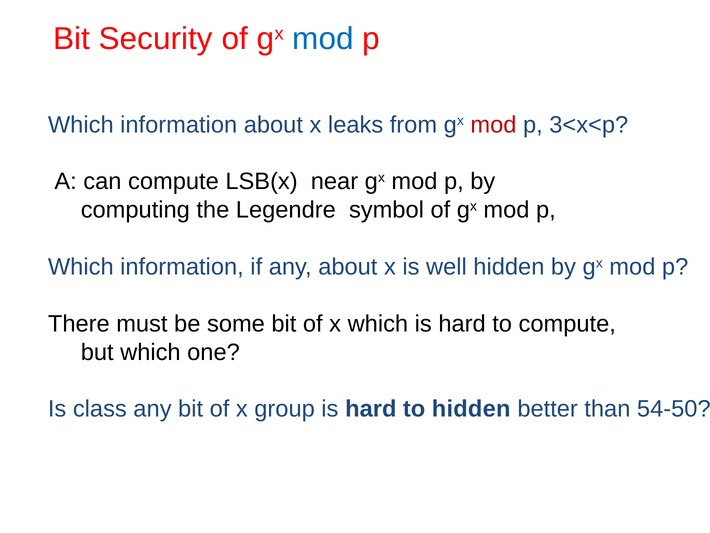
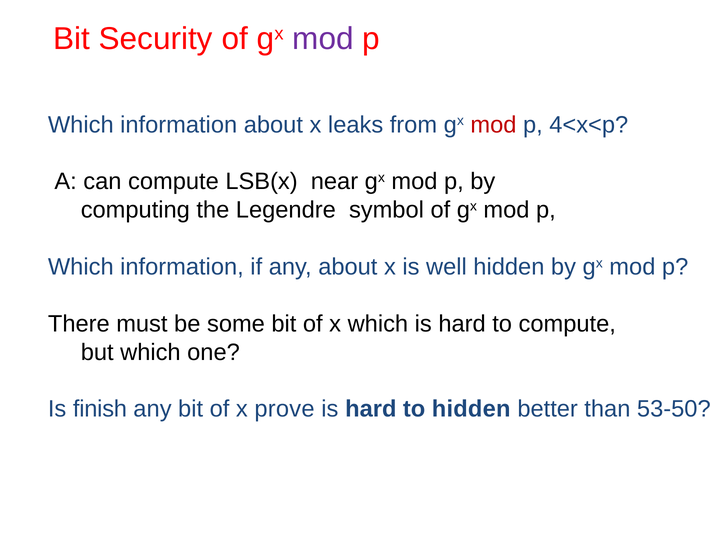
mod at (323, 39) colour: blue -> purple
3<x<p: 3<x<p -> 4<x<p
class: class -> finish
group: group -> prove
54-50: 54-50 -> 53-50
